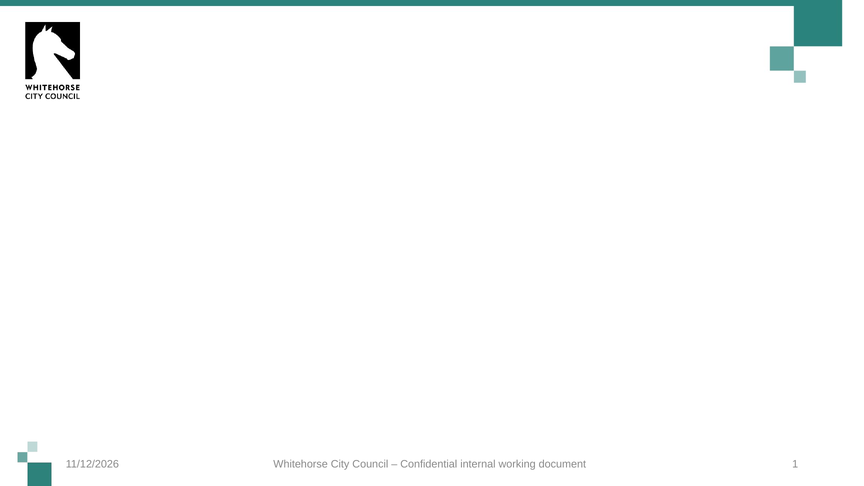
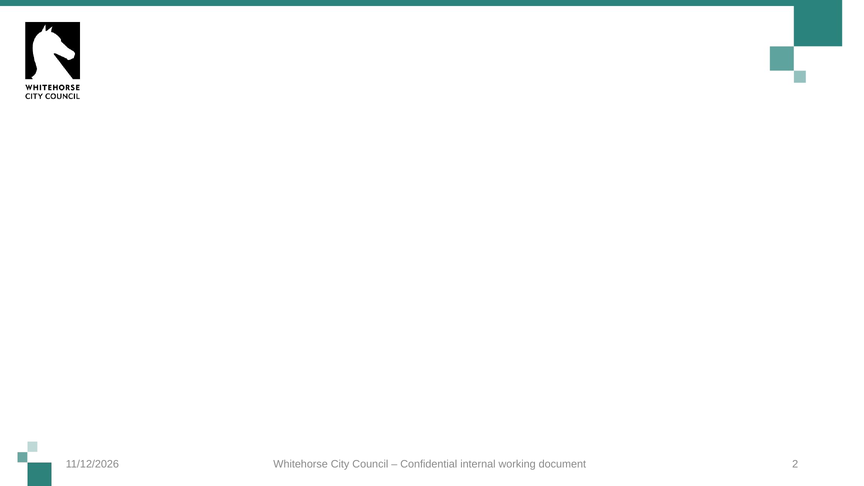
1: 1 -> 2
